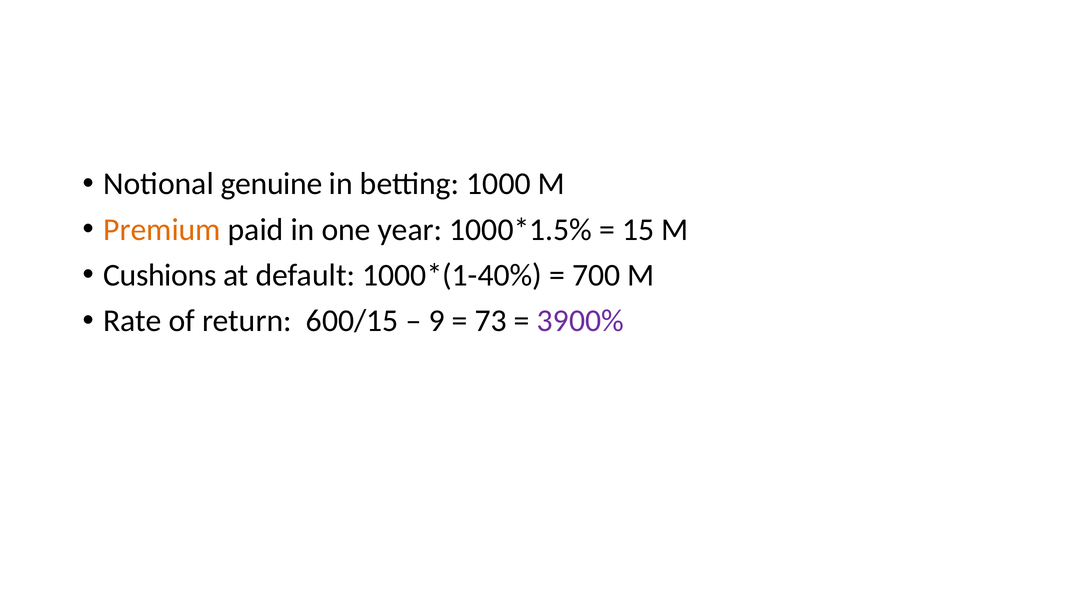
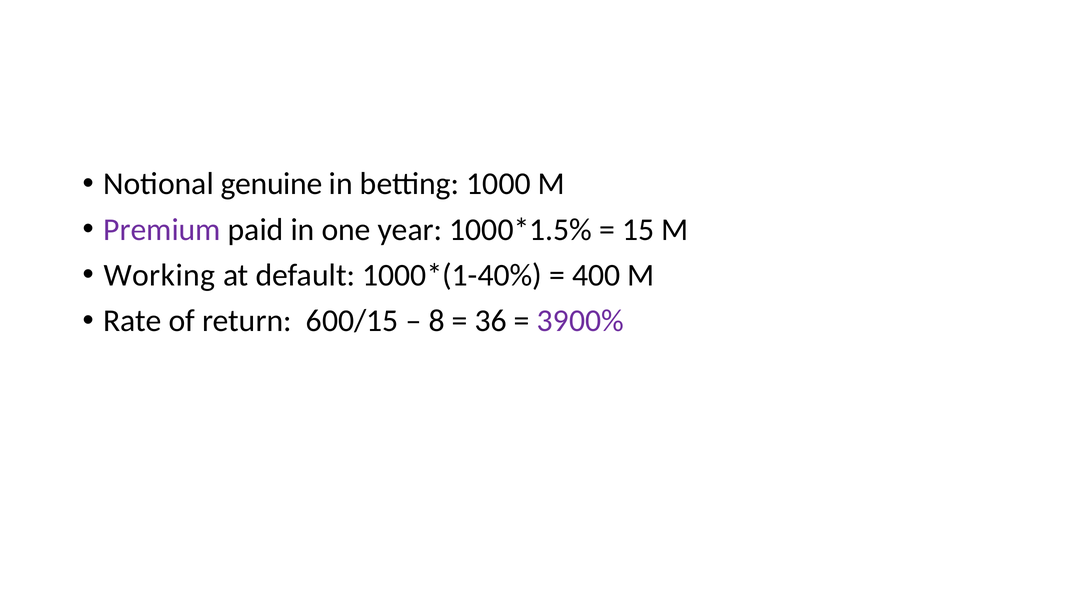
Premium colour: orange -> purple
Cushions: Cushions -> Working
700: 700 -> 400
9: 9 -> 8
73: 73 -> 36
